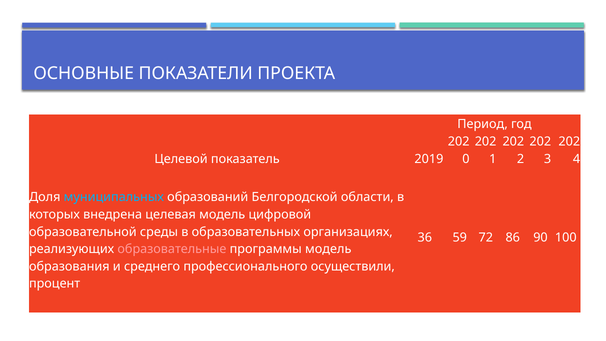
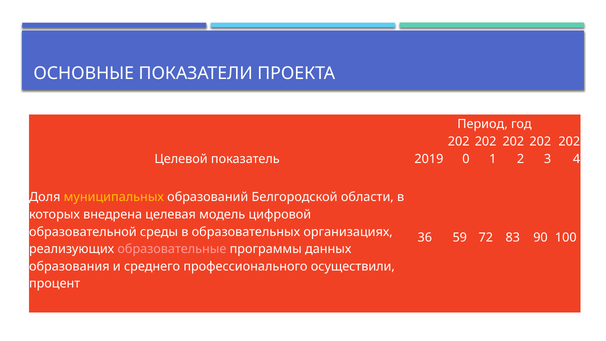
муниципальных colour: light blue -> yellow
86: 86 -> 83
программы модель: модель -> данных
